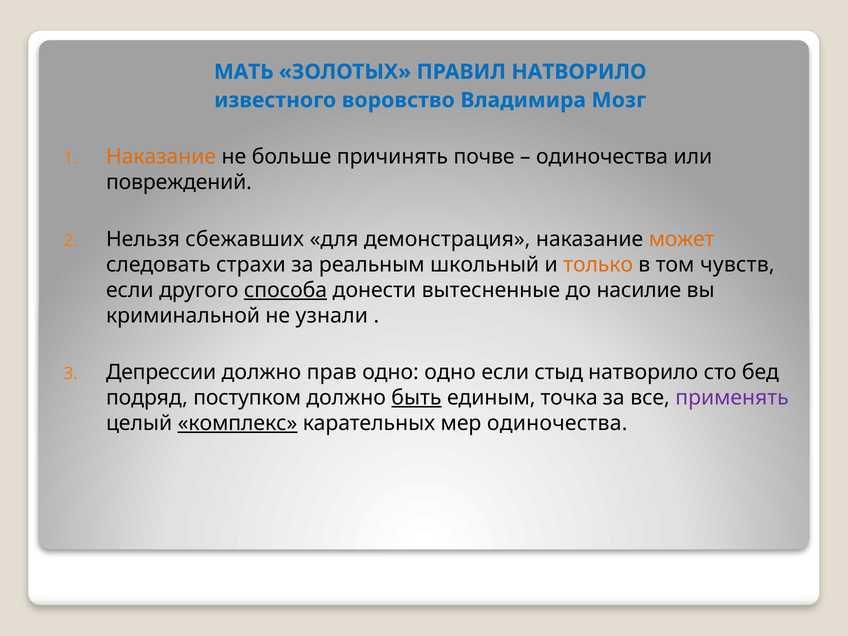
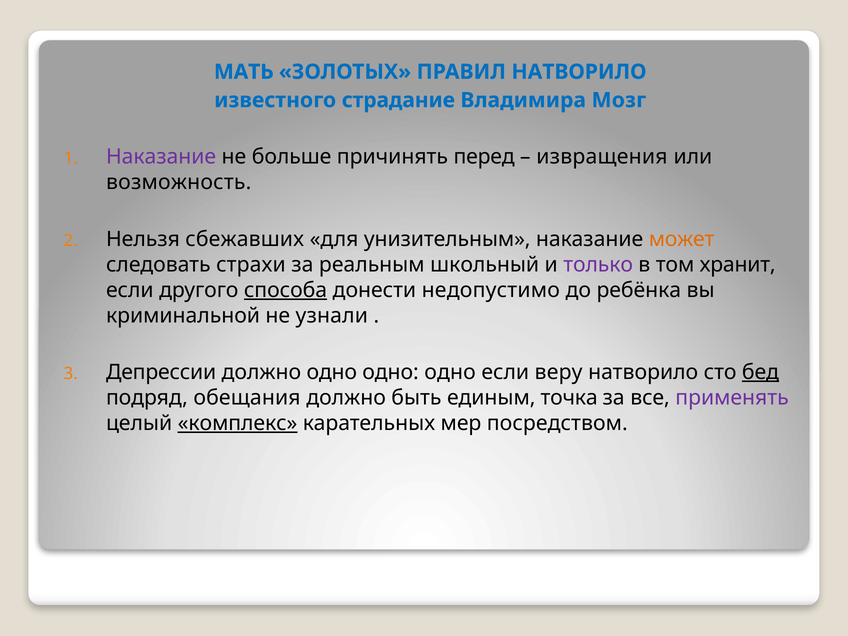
воровство: воровство -> страдание
Наказание at (161, 157) colour: orange -> purple
почве: почве -> перед
одиночества at (602, 157): одиночества -> извращения
повреждений: повреждений -> возможность
демонстрация: демонстрация -> унизительным
только colour: orange -> purple
чувств: чувств -> хранит
вытесненные: вытесненные -> недопустимо
насилие: насилие -> ребёнка
должно прав: прав -> одно
стыд: стыд -> веру
бед underline: none -> present
поступком: поступком -> обещания
быть underline: present -> none
мер одиночества: одиночества -> посредством
